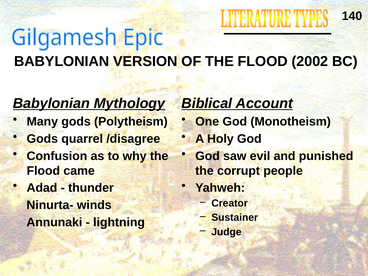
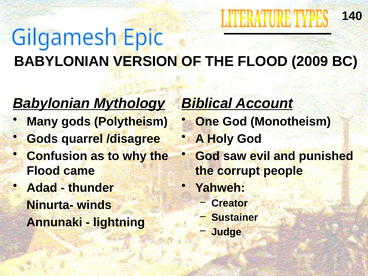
2002: 2002 -> 2009
